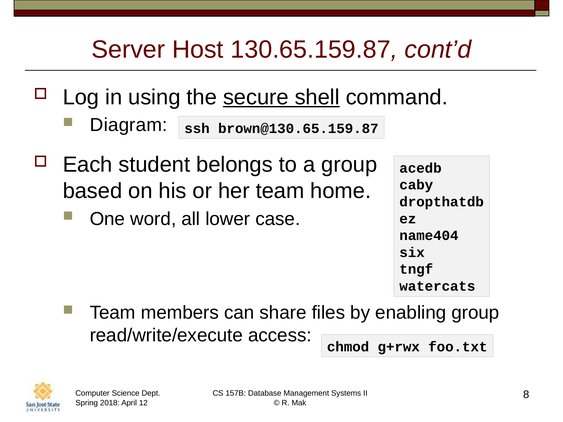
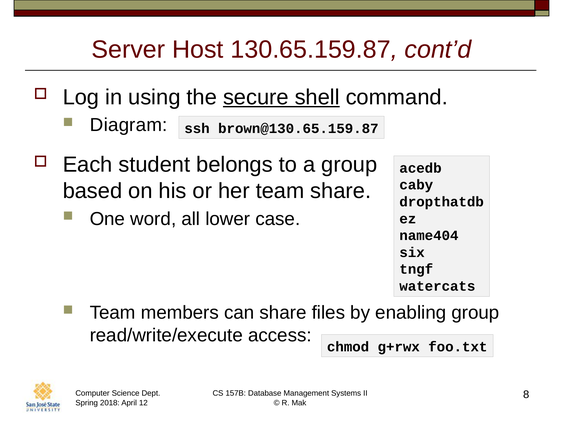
team home: home -> share
